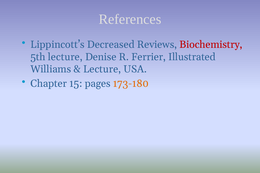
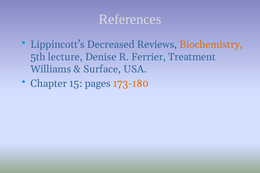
Biochemistry colour: red -> orange
Illustrated: Illustrated -> Treatment
Lecture at (102, 69): Lecture -> Surface
